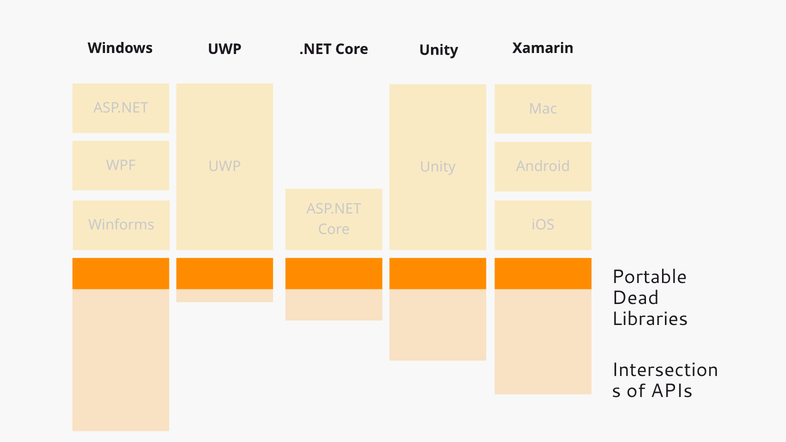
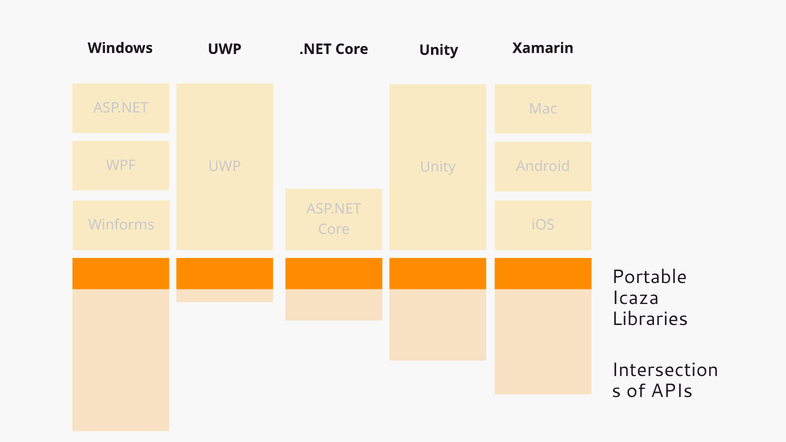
Dead: Dead -> Icaza
